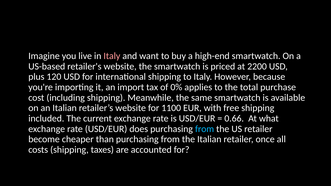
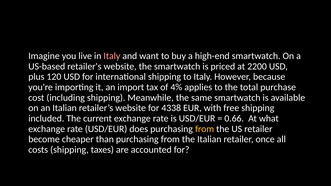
0%: 0% -> 4%
1100: 1100 -> 4338
from at (205, 129) colour: light blue -> yellow
